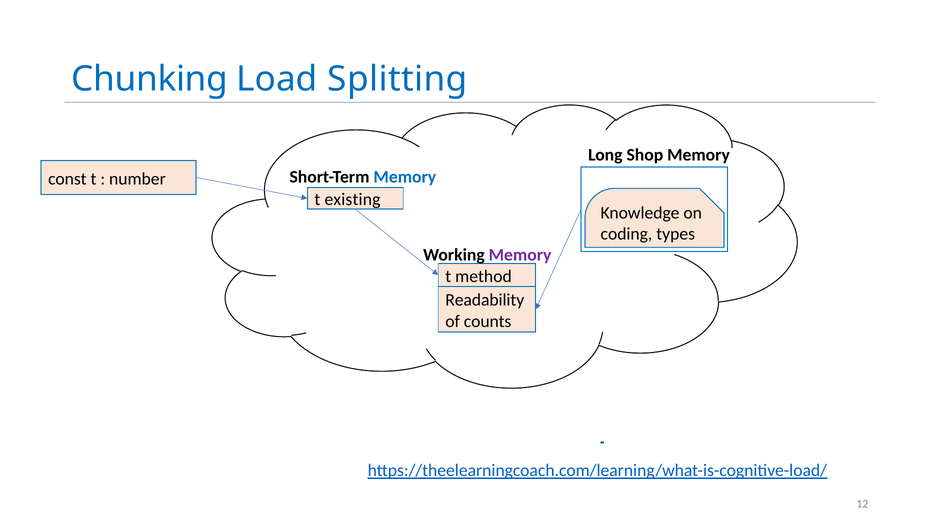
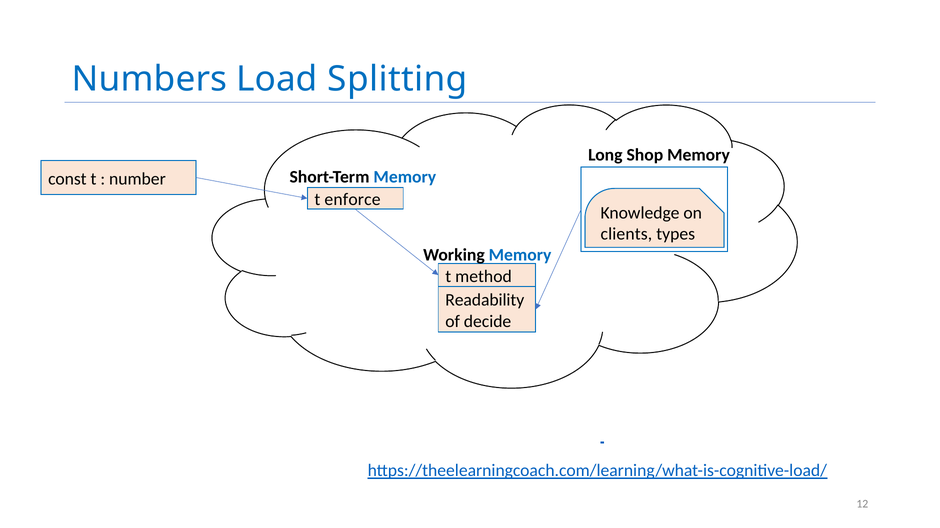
Chunking: Chunking -> Numbers
existing: existing -> enforce
coding: coding -> clients
Memory at (520, 255) colour: purple -> blue
counts: counts -> decide
